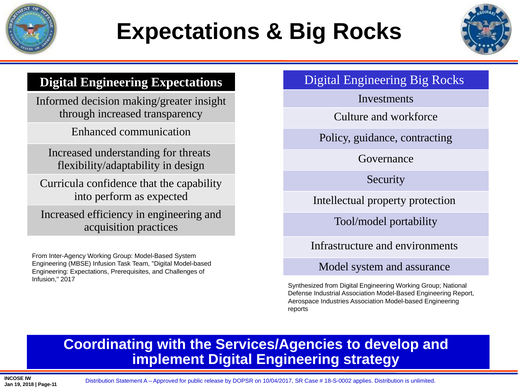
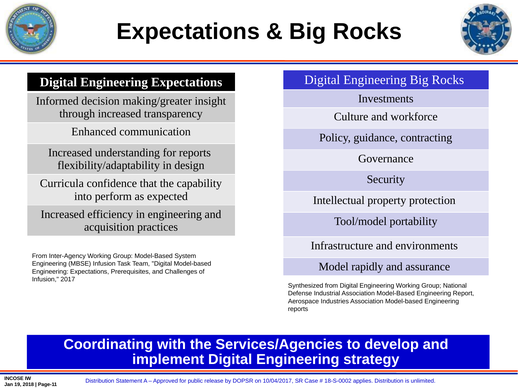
for threats: threats -> reports
Model system: system -> rapidly
